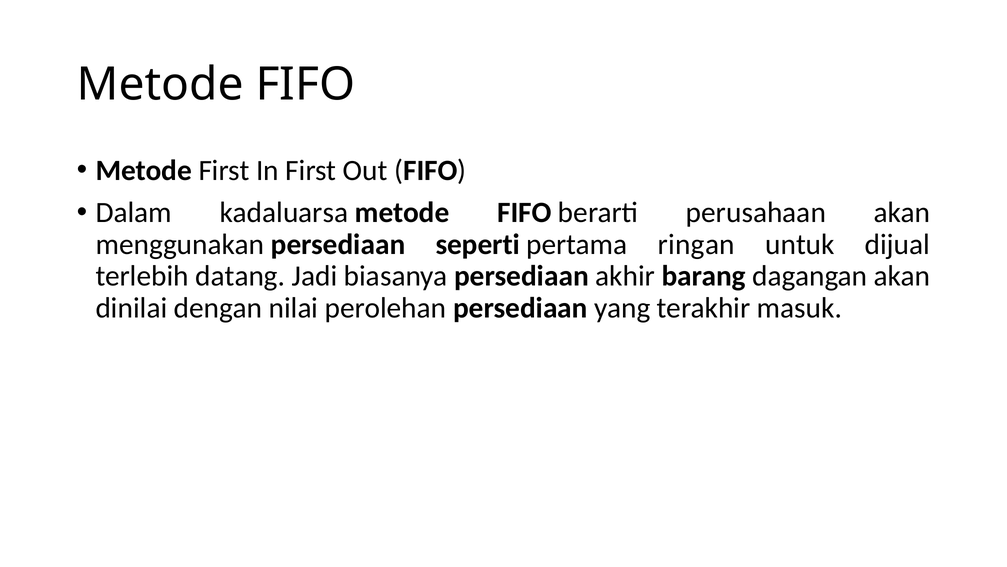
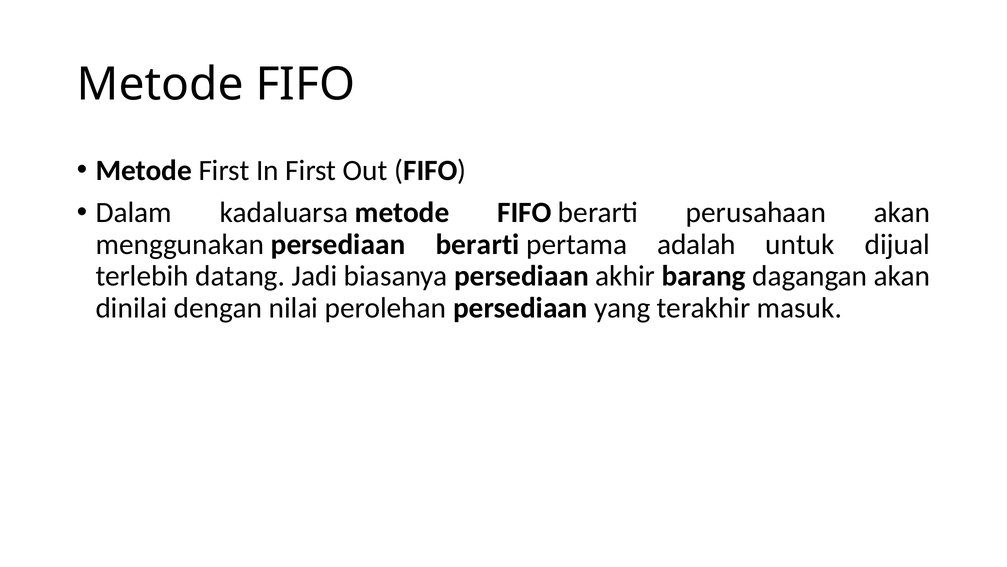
persediaan seperti: seperti -> berarti
ringan: ringan -> adalah
